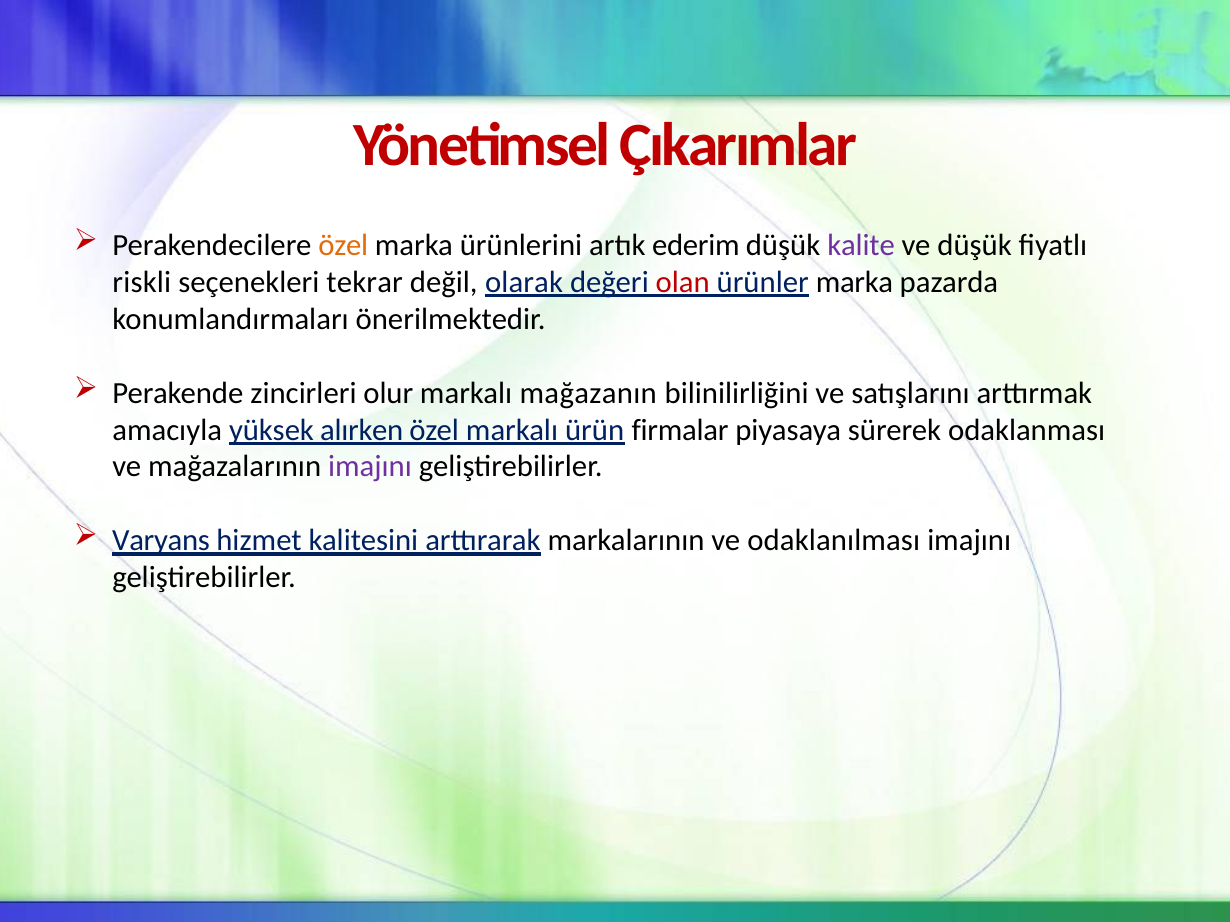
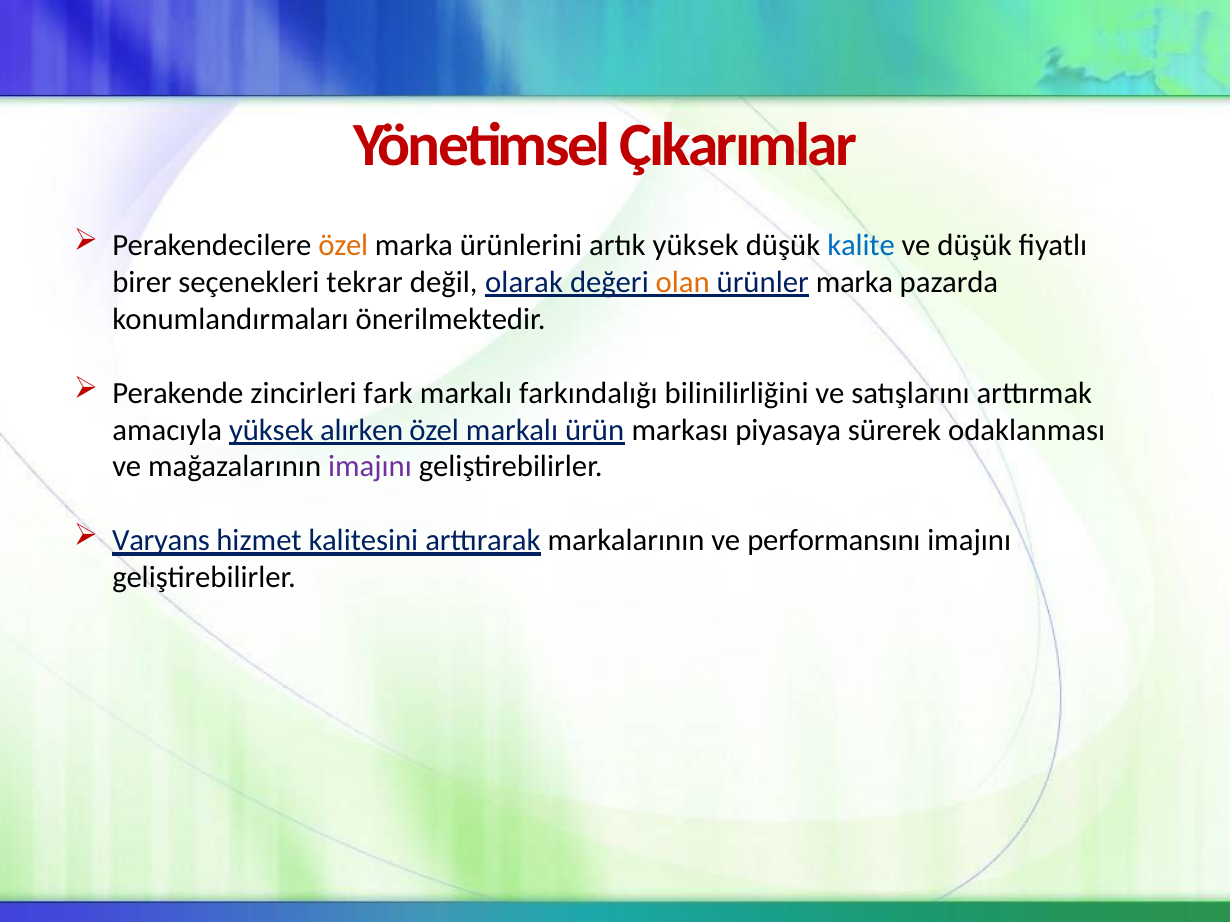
artık ederim: ederim -> yüksek
kalite colour: purple -> blue
riskli: riskli -> birer
olan colour: red -> orange
olur: olur -> fark
mağazanın: mağazanın -> farkındalığı
firmalar: firmalar -> markası
odaklanılması: odaklanılması -> performansını
